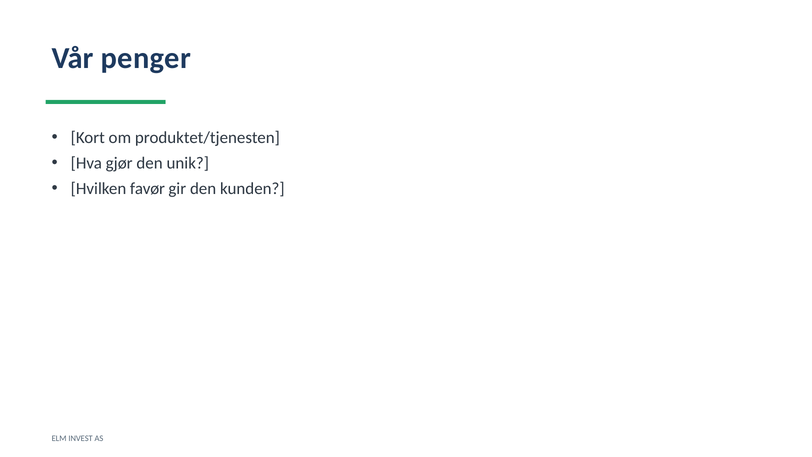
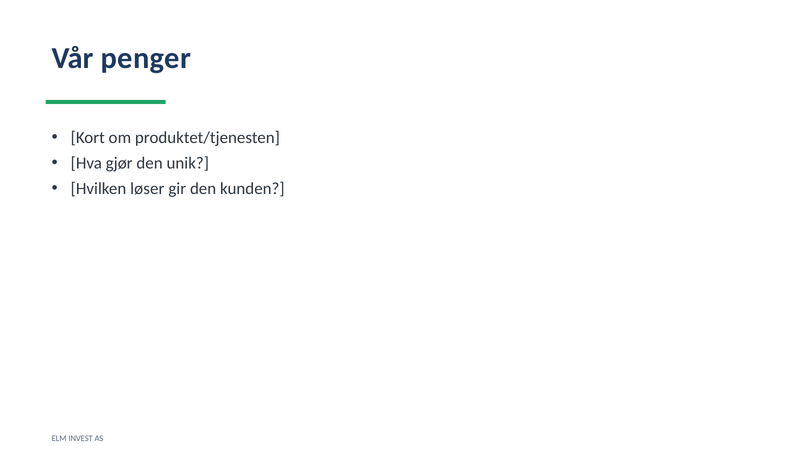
favør: favør -> løser
